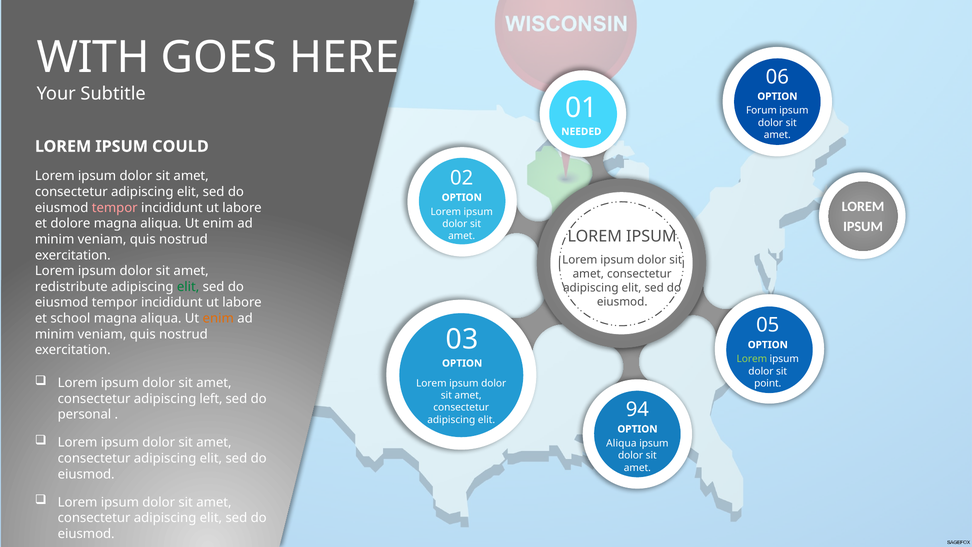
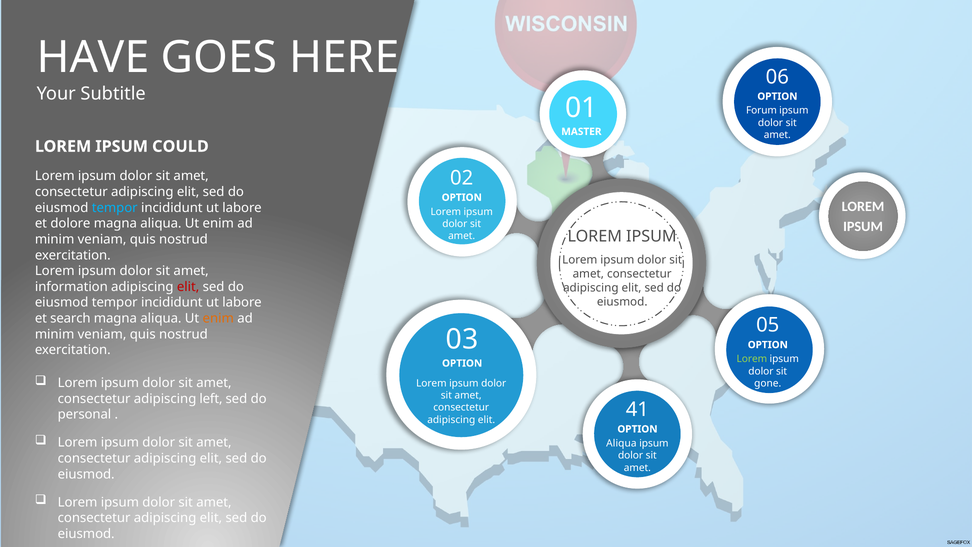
WITH: WITH -> HAVE
NEEDED: NEEDED -> MASTER
tempor at (115, 208) colour: pink -> light blue
redistribute: redistribute -> information
elit at (188, 287) colour: green -> red
school: school -> search
point: point -> gone
94: 94 -> 41
